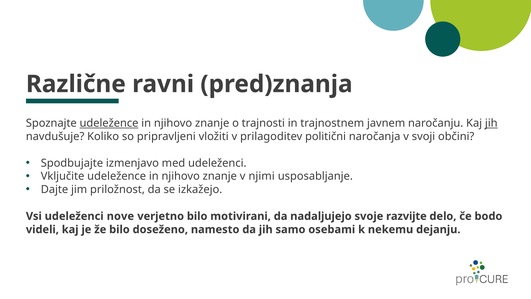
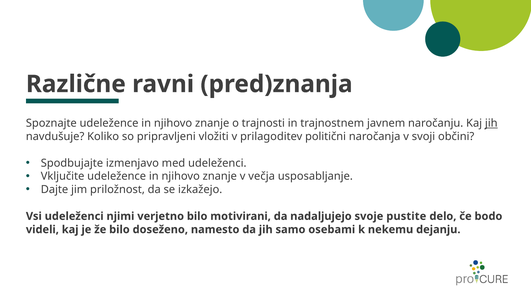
udeležence at (109, 123) underline: present -> none
njimi: njimi -> večja
nove: nove -> njimi
razvijte: razvijte -> pustite
